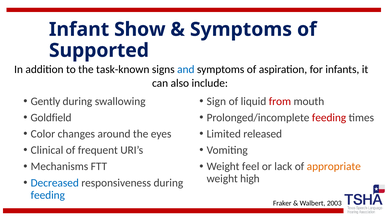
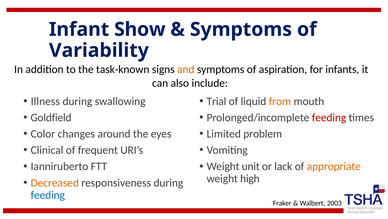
Supported: Supported -> Variability
and colour: blue -> orange
Gently: Gently -> Illness
Sign: Sign -> Trial
from colour: red -> orange
released: released -> problem
Mechanisms: Mechanisms -> Ianniruberto
feel: feel -> unit
Decreased colour: blue -> orange
